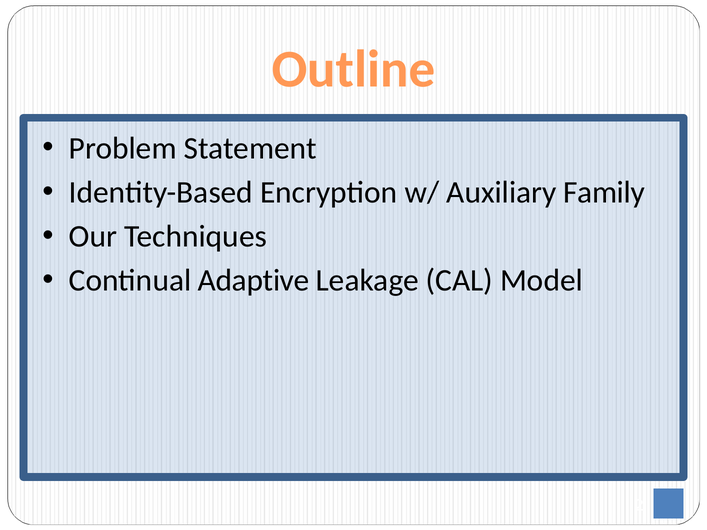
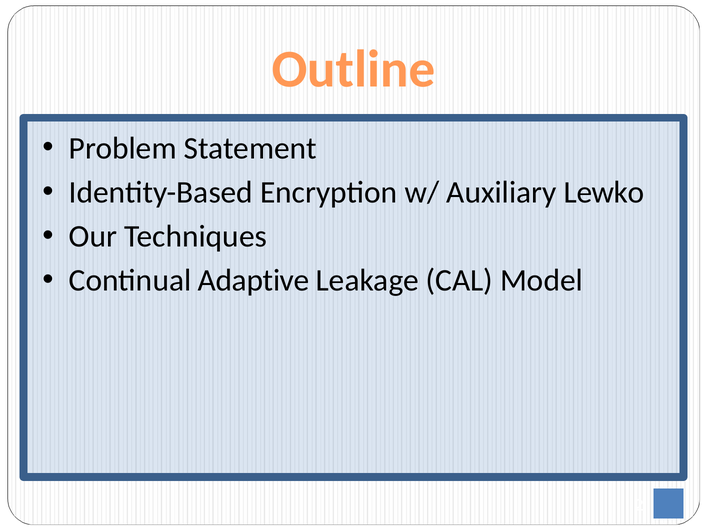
Family: Family -> Lewko
